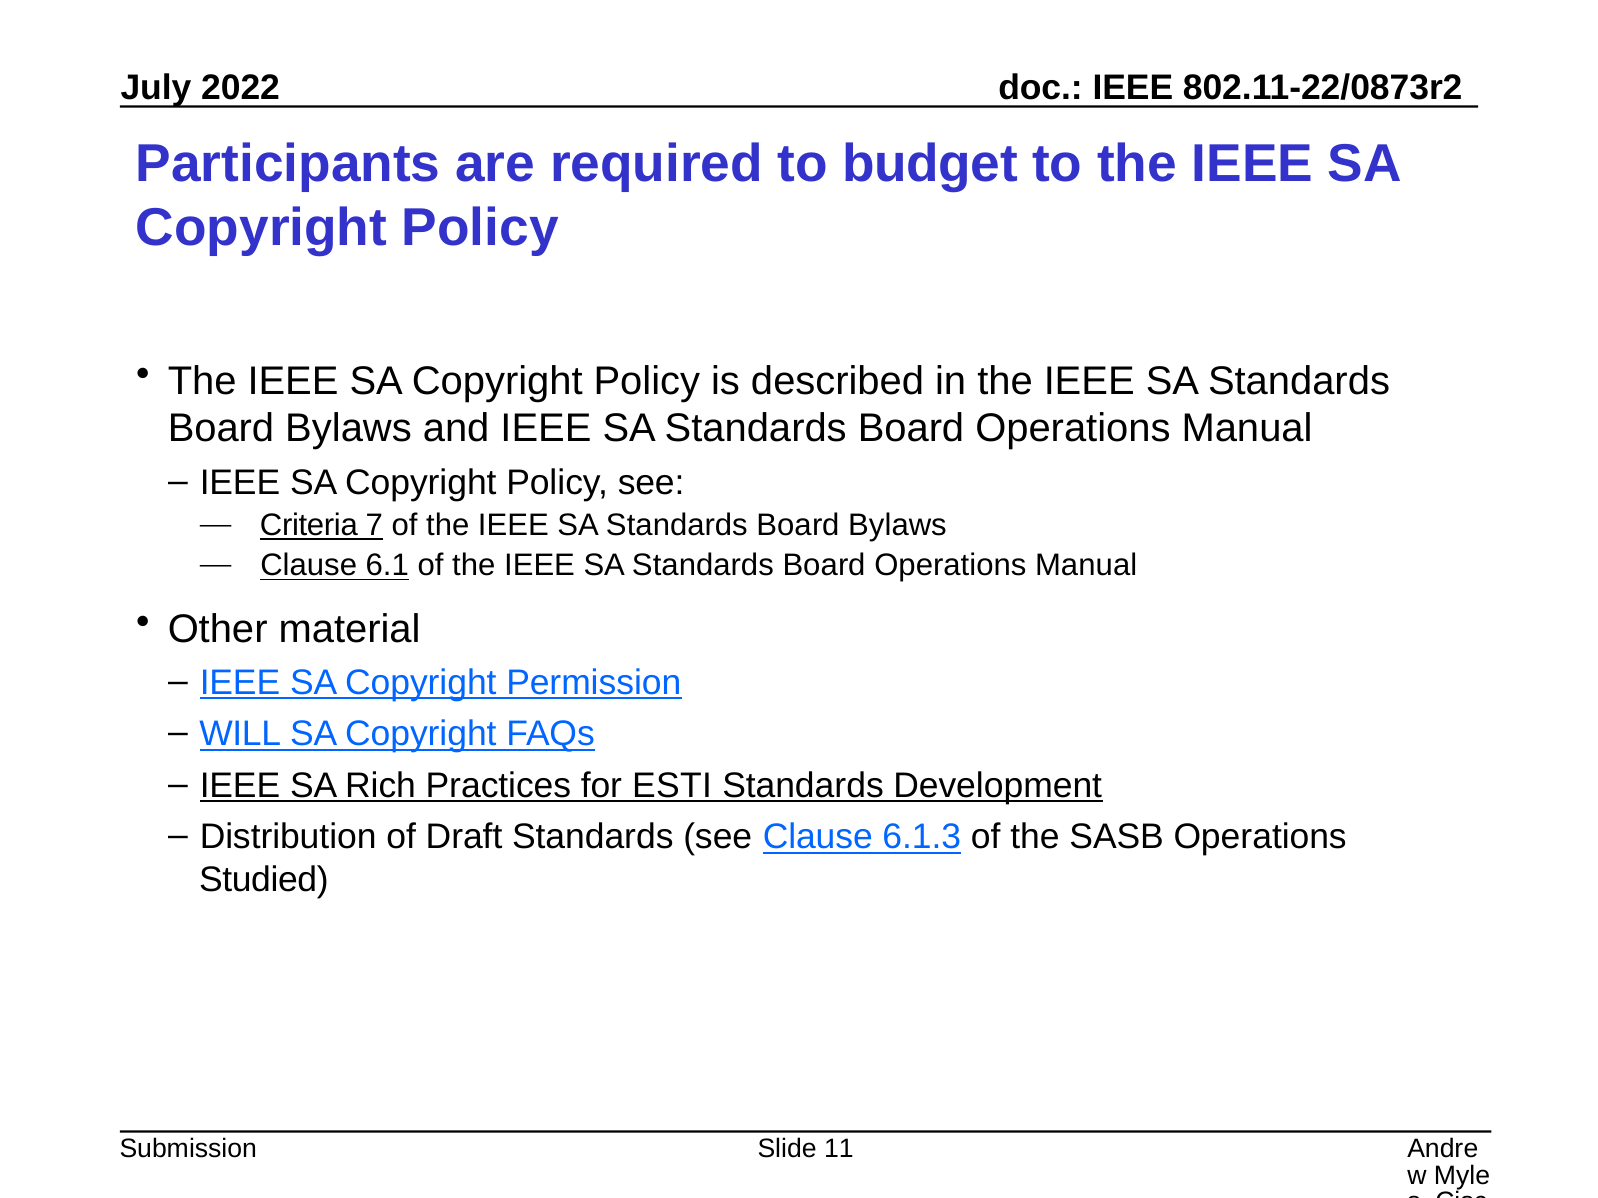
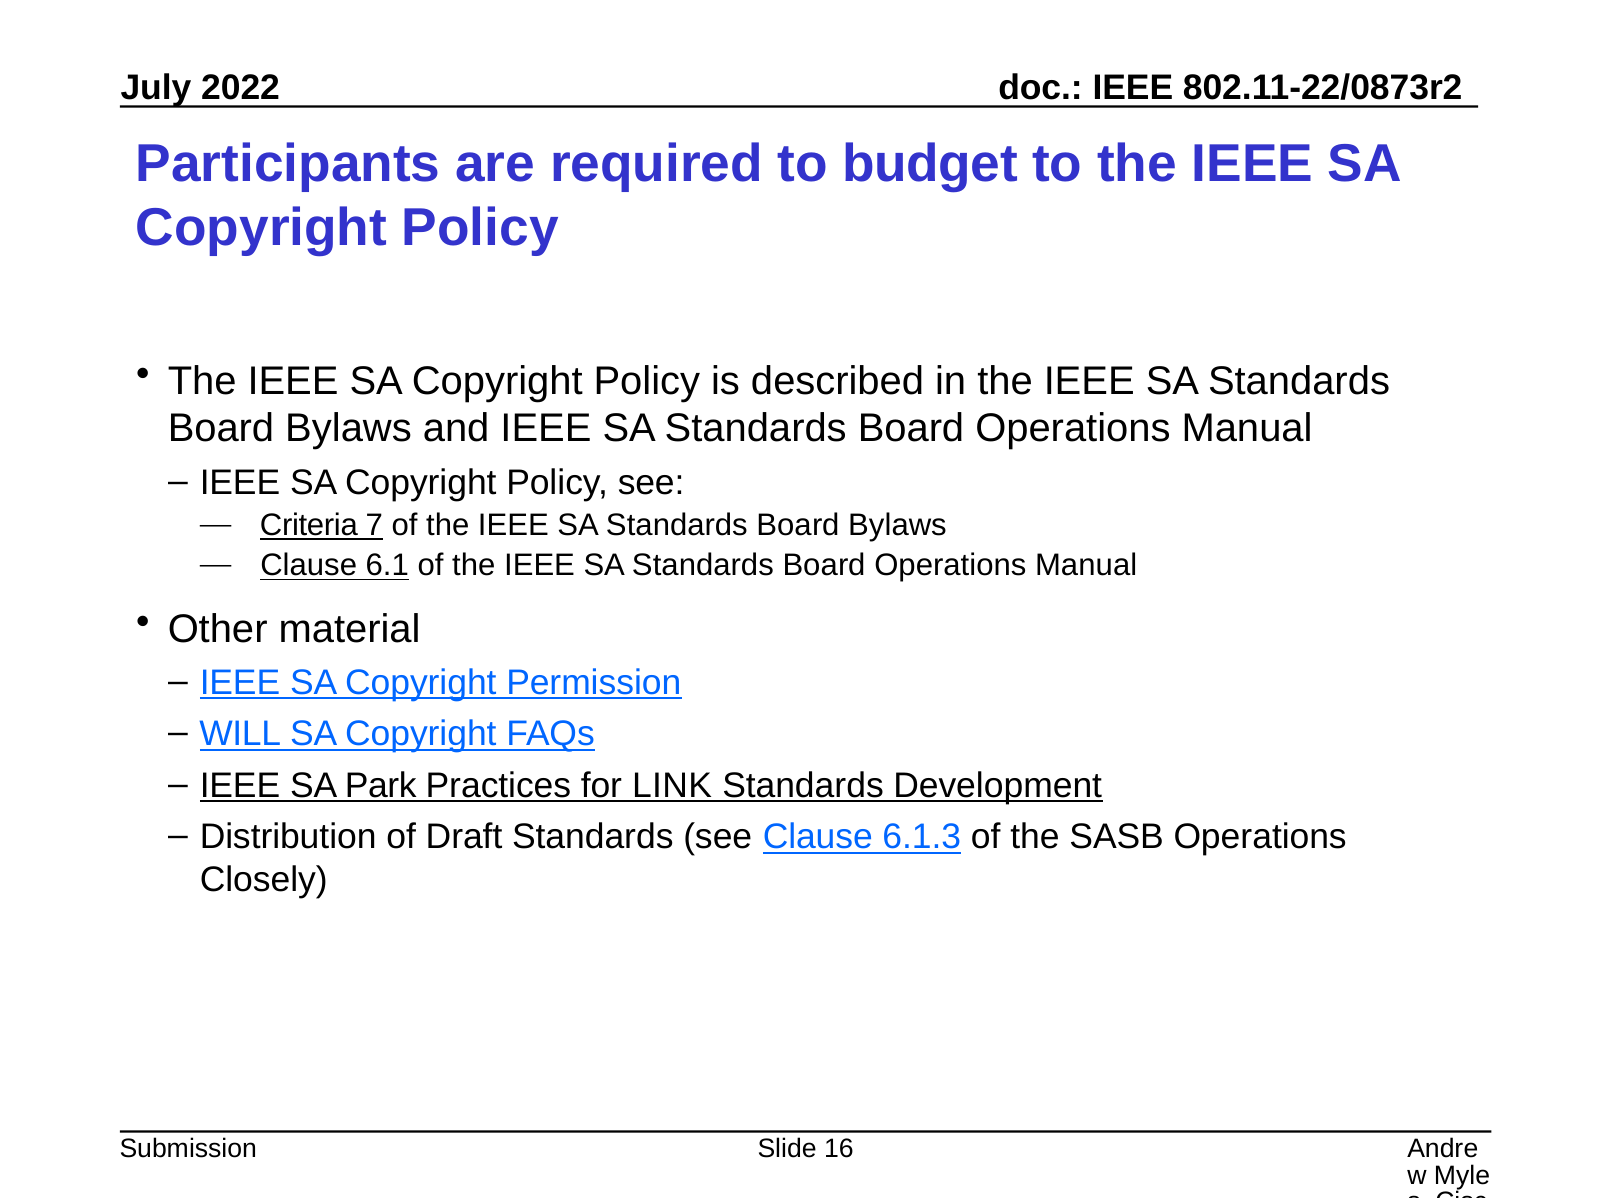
Rich: Rich -> Park
ESTI: ESTI -> LINK
Studied: Studied -> Closely
11: 11 -> 16
